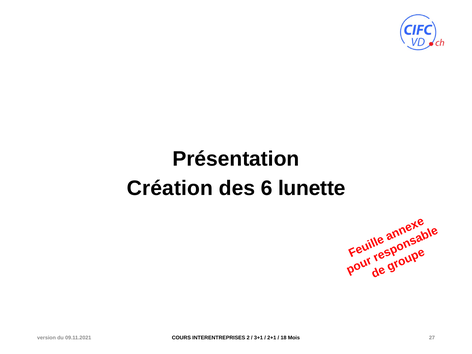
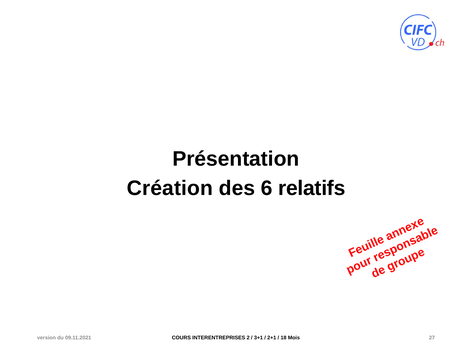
lunette: lunette -> relatifs
